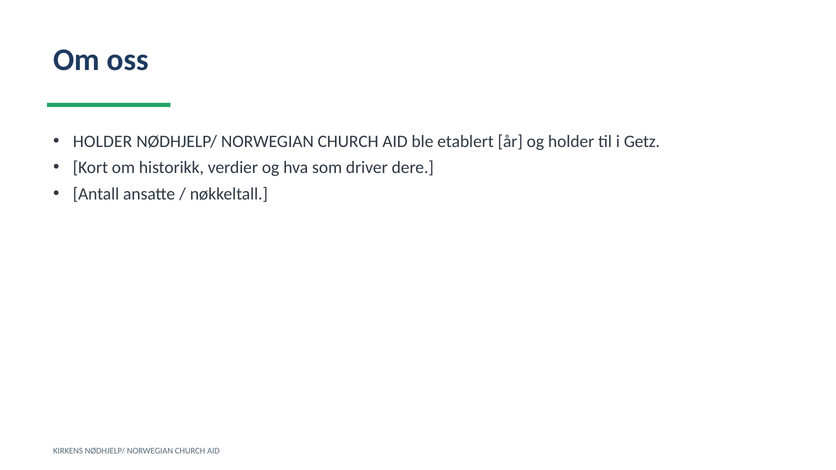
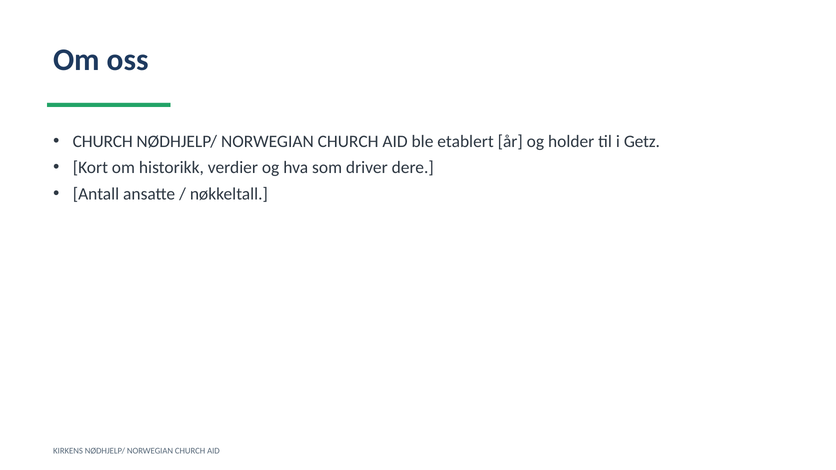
HOLDER at (103, 142): HOLDER -> CHURCH
